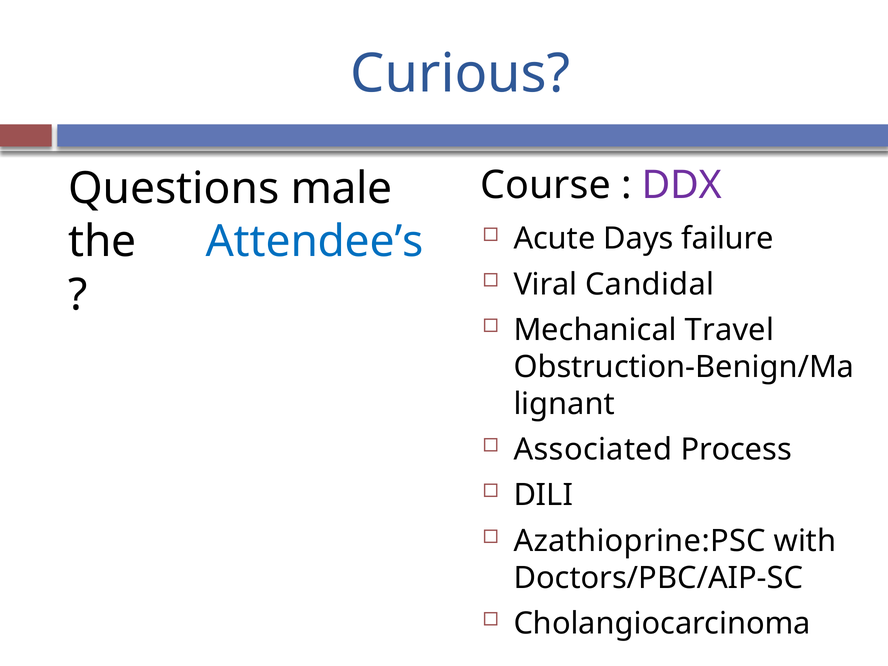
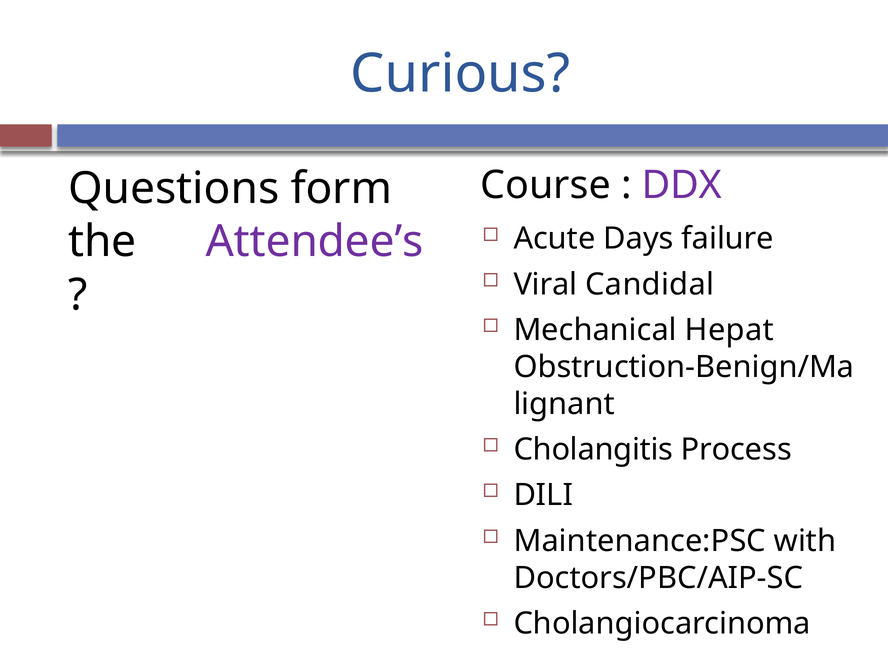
male: male -> form
Attendee’s colour: blue -> purple
Travel: Travel -> Hepat
Associated: Associated -> Cholangitis
Azathioprine:PSC: Azathioprine:PSC -> Maintenance:PSC
